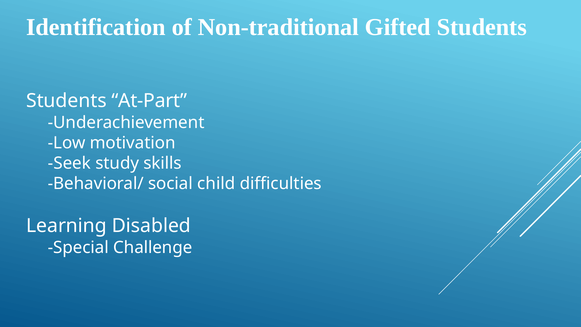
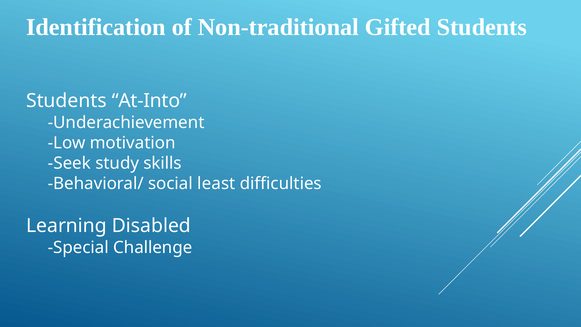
At-Part: At-Part -> At-Into
child: child -> least
